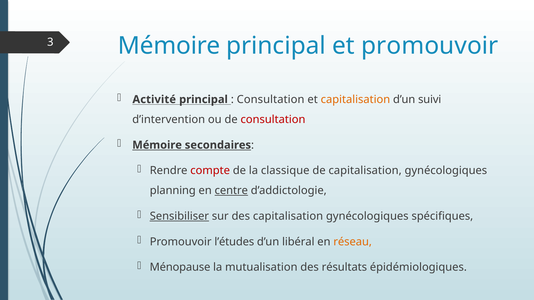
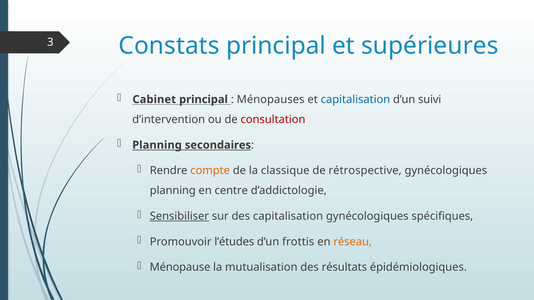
Mémoire at (169, 46): Mémoire -> Constats
et promouvoir: promouvoir -> supérieures
Activité: Activité -> Cabinet
Consultation at (271, 100): Consultation -> Ménopauses
capitalisation at (355, 100) colour: orange -> blue
Mémoire at (157, 145): Mémoire -> Planning
compte colour: red -> orange
de capitalisation: capitalisation -> rétrospective
centre underline: present -> none
libéral: libéral -> frottis
